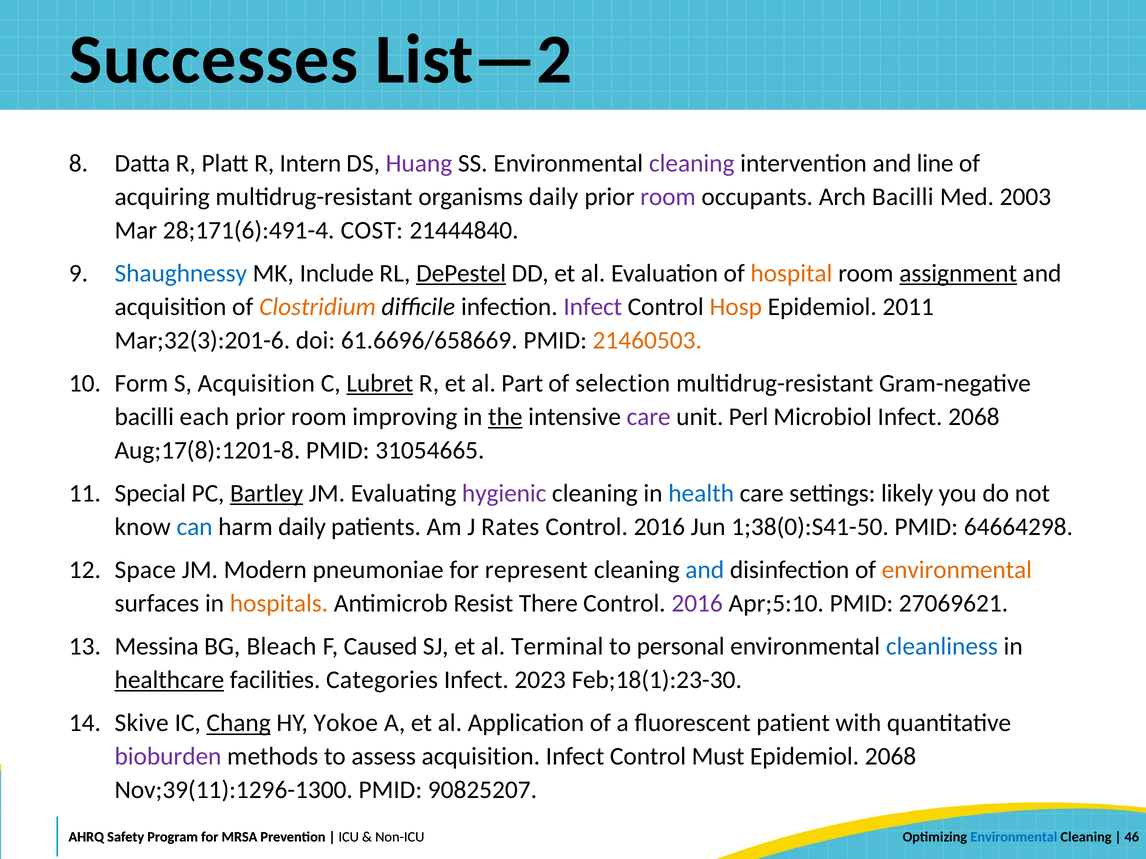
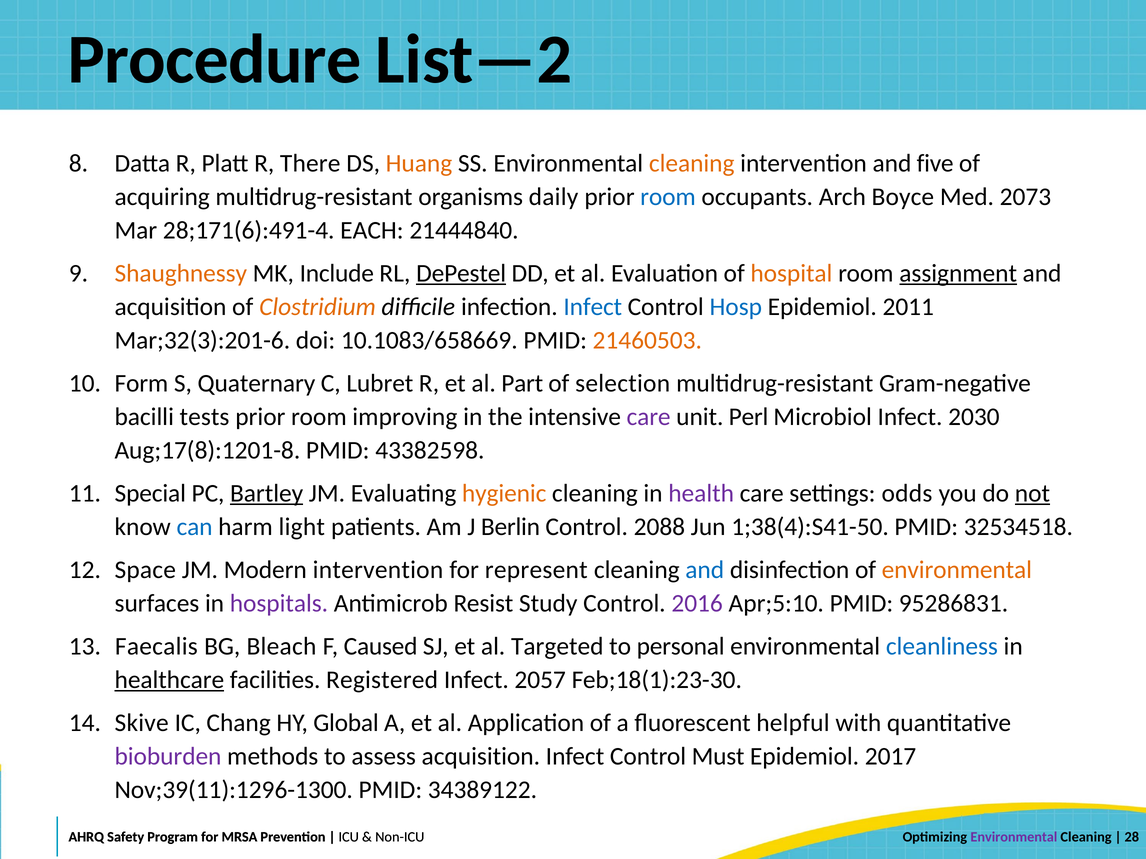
Successes: Successes -> Procedure
Intern: Intern -> There
Huang colour: purple -> orange
cleaning at (692, 163) colour: purple -> orange
line: line -> five
room at (668, 197) colour: purple -> blue
Arch Bacilli: Bacilli -> Boyce
2003: 2003 -> 2073
COST: COST -> EACH
Shaughnessy colour: blue -> orange
Infect at (593, 307) colour: purple -> blue
Hosp colour: orange -> blue
61.6696/658669: 61.6696/658669 -> 10.1083/658669
S Acquisition: Acquisition -> Quaternary
Lubret underline: present -> none
each: each -> tests
the underline: present -> none
Infect 2068: 2068 -> 2030
31054665: 31054665 -> 43382598
hygienic colour: purple -> orange
health colour: blue -> purple
likely: likely -> odds
not underline: none -> present
harm daily: daily -> light
Rates: Rates -> Berlin
2016 at (659, 527): 2016 -> 2088
1;38(0):S41-50: 1;38(0):S41-50 -> 1;38(4):S41-50
64664298: 64664298 -> 32534518
Modern pneumoniae: pneumoniae -> intervention
hospitals colour: orange -> purple
There: There -> Study
27069621: 27069621 -> 95286831
Messina: Messina -> Faecalis
Terminal: Terminal -> Targeted
Categories: Categories -> Registered
2023: 2023 -> 2057
Chang underline: present -> none
Yokoe: Yokoe -> Global
patient: patient -> helpful
Epidemiol 2068: 2068 -> 2017
90825207: 90825207 -> 34389122
46: 46 -> 28
Environmental at (1014, 838) colour: blue -> purple
